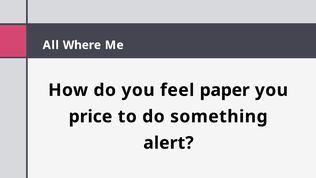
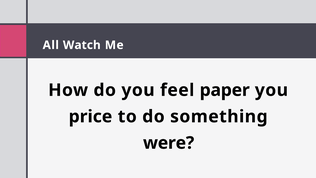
Where: Where -> Watch
alert: alert -> were
